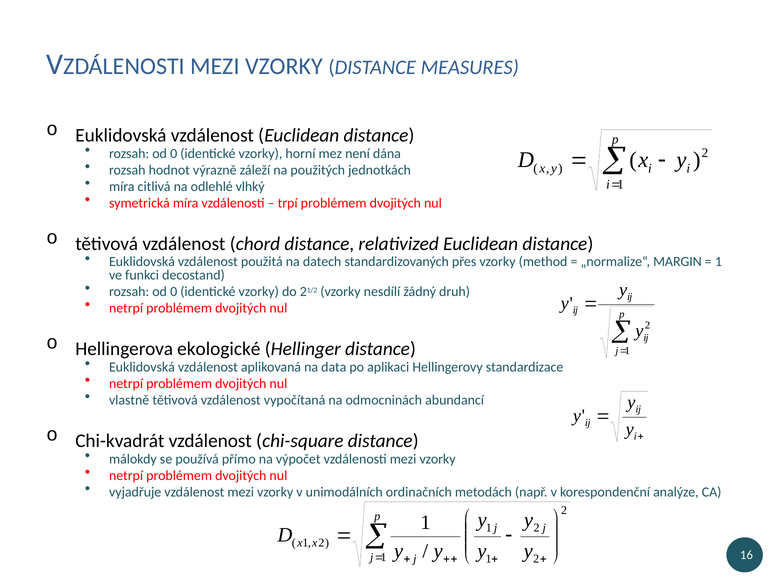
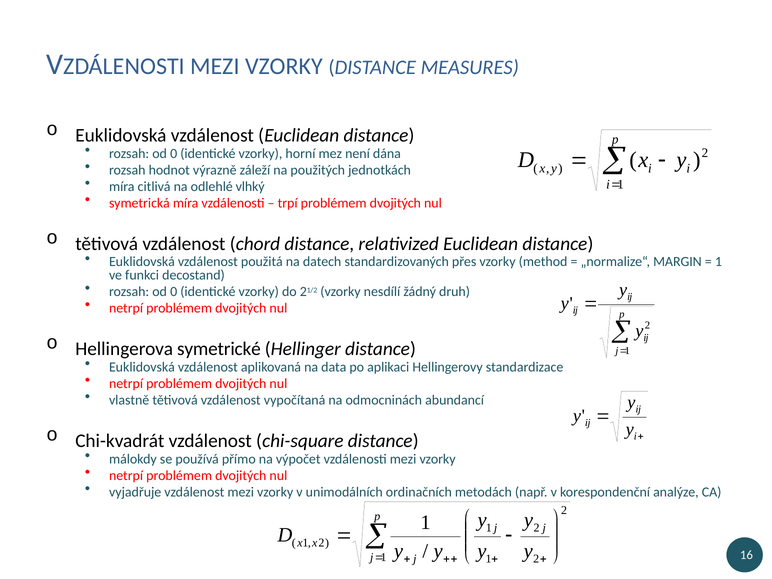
ekologické: ekologické -> symetrické
